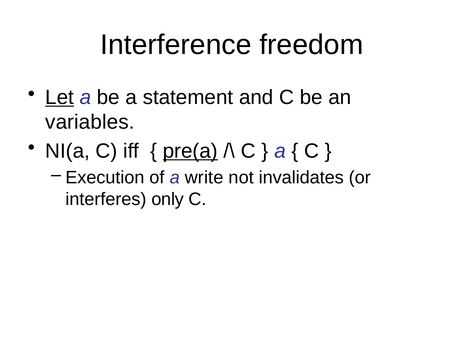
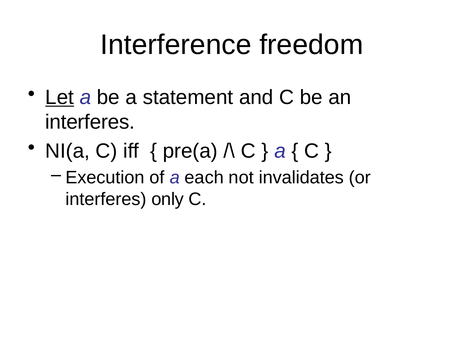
variables at (90, 122): variables -> interferes
pre(a underline: present -> none
write: write -> each
